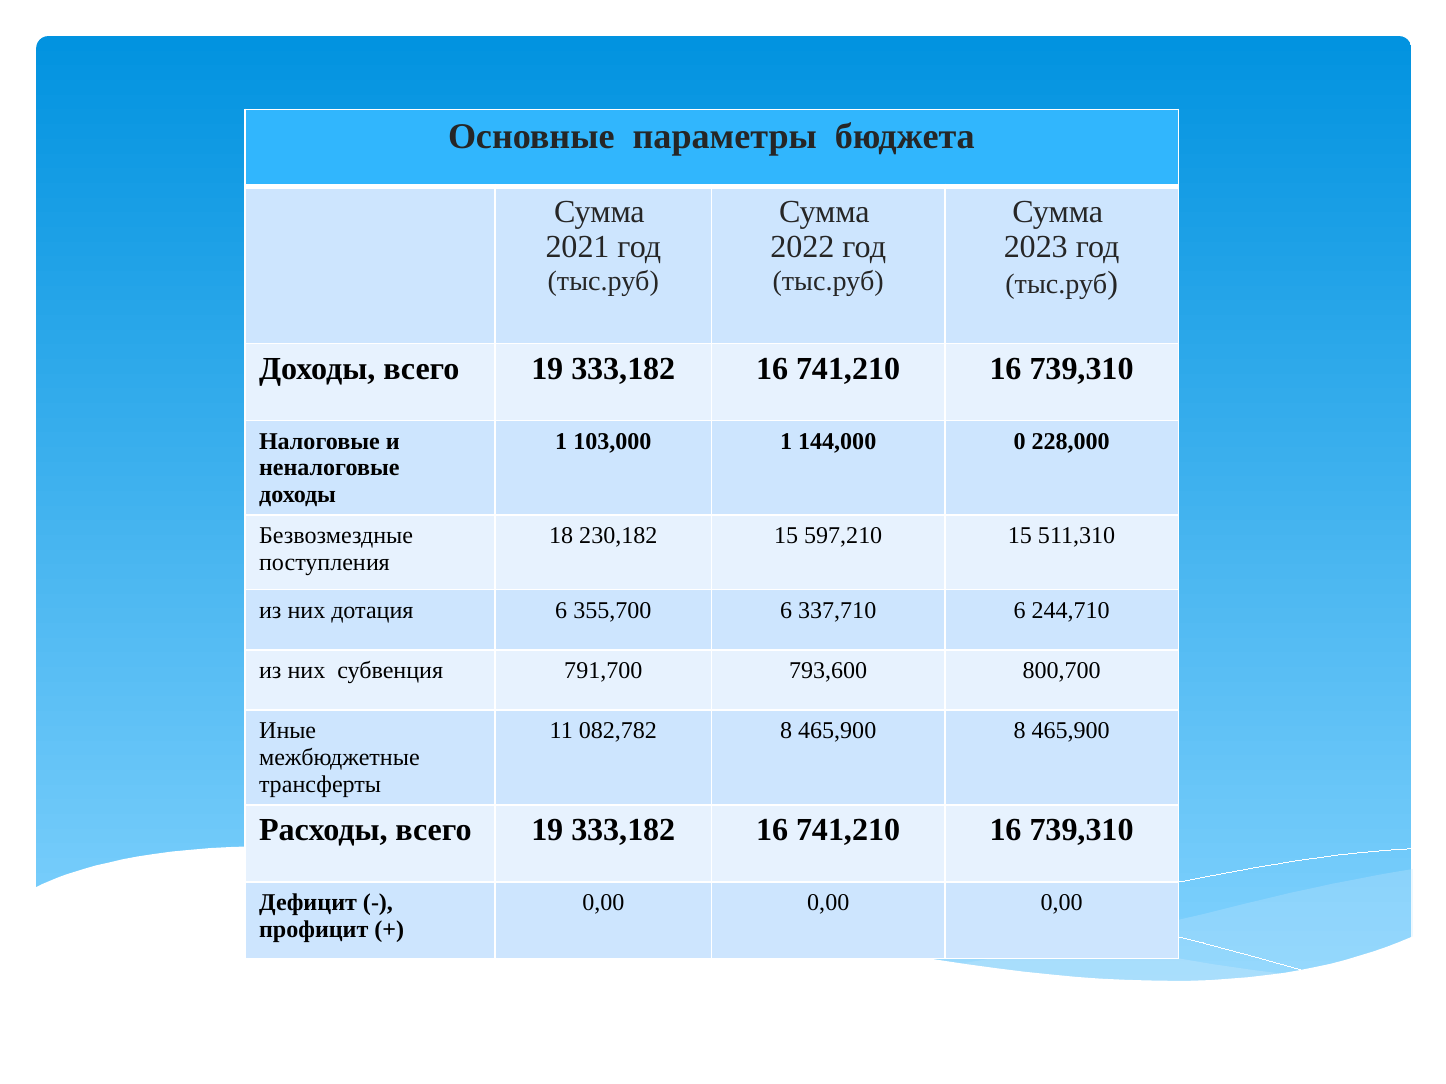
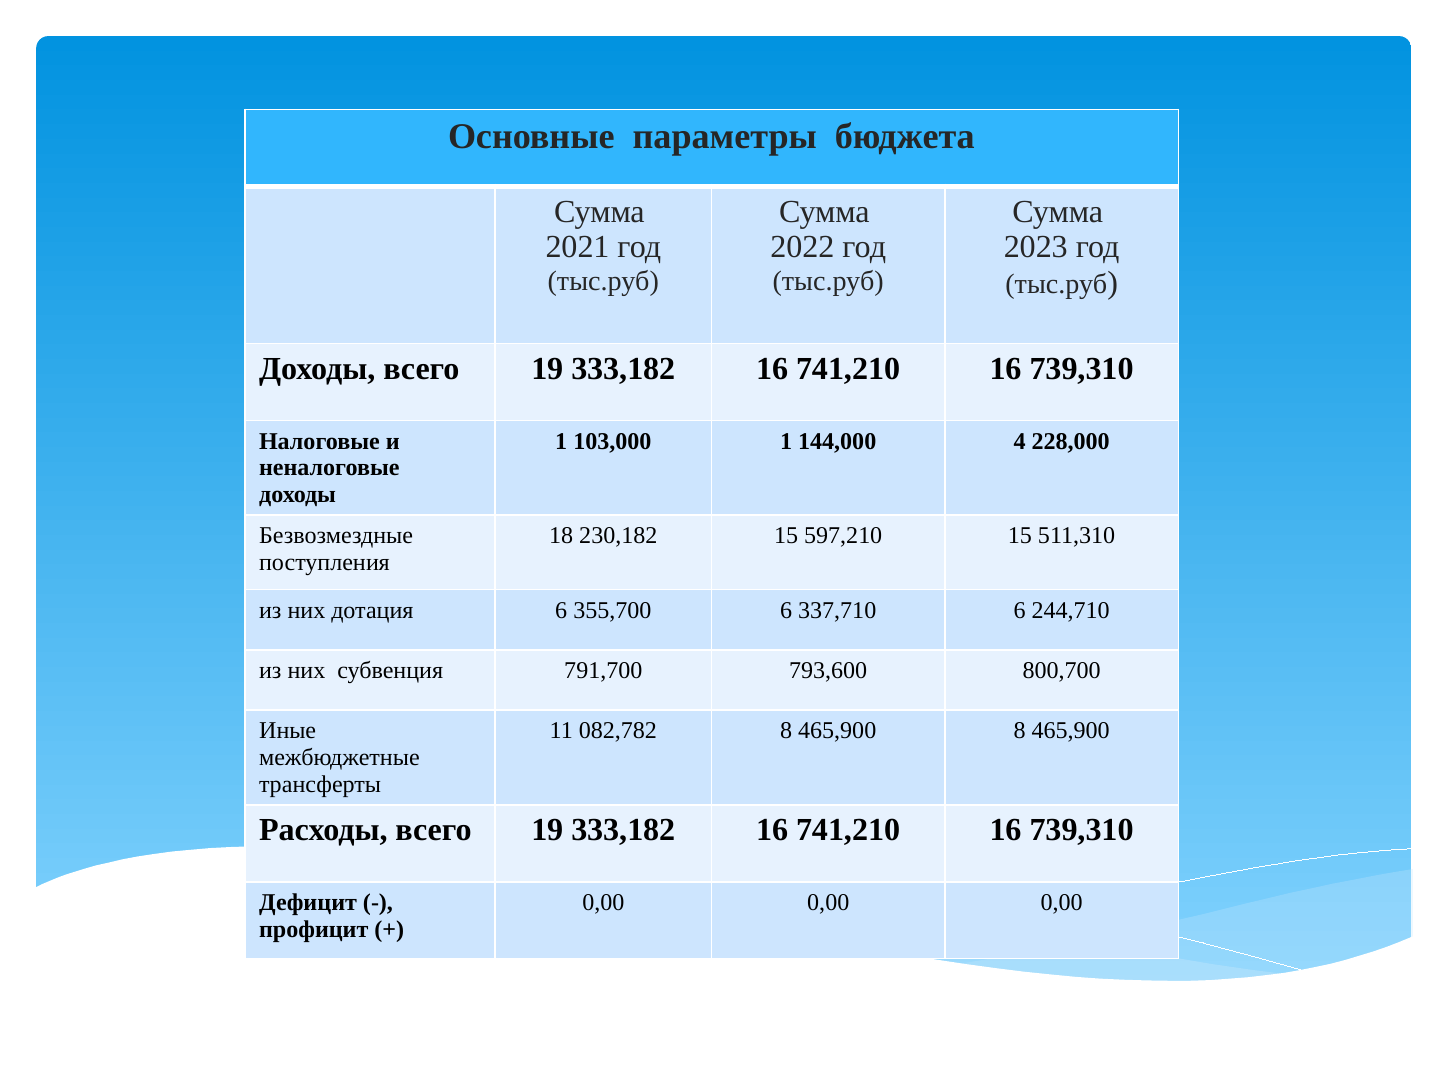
0: 0 -> 4
